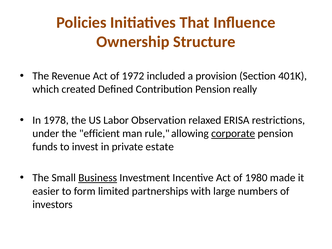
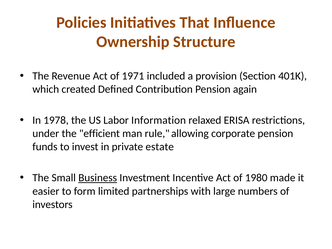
1972: 1972 -> 1971
really: really -> again
Observation: Observation -> Information
corporate underline: present -> none
